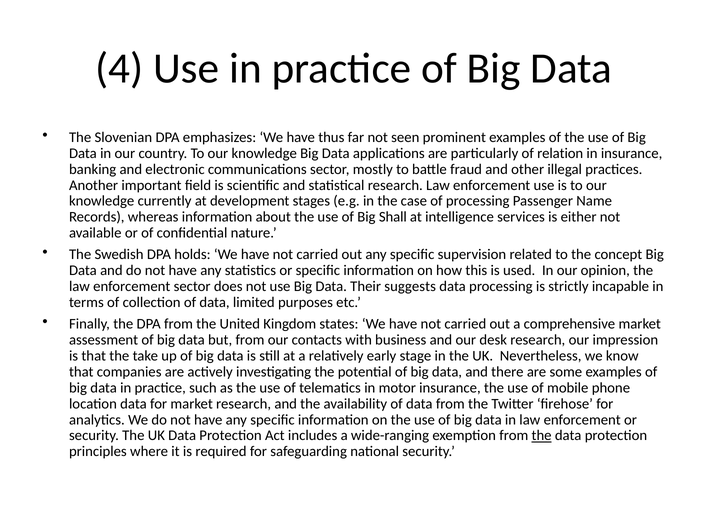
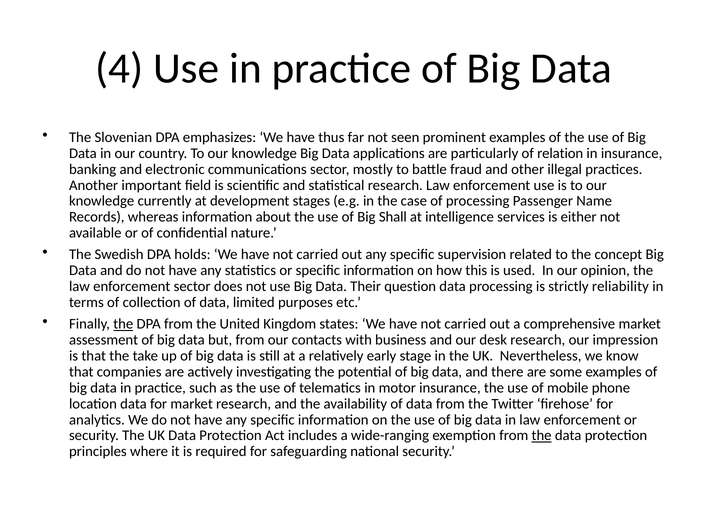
suggests: suggests -> question
incapable: incapable -> reliability
the at (123, 324) underline: none -> present
